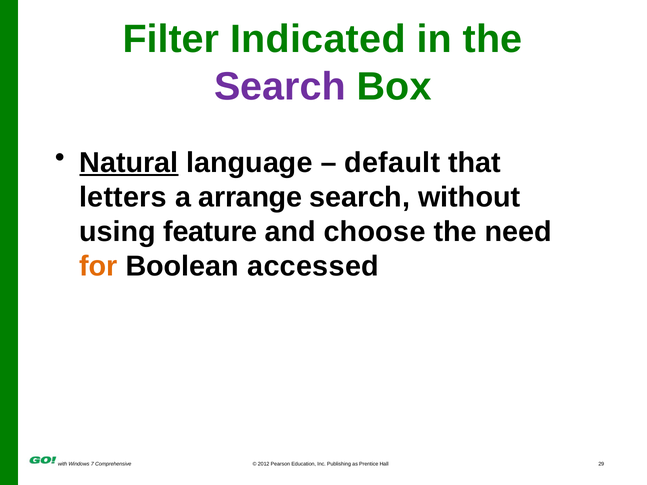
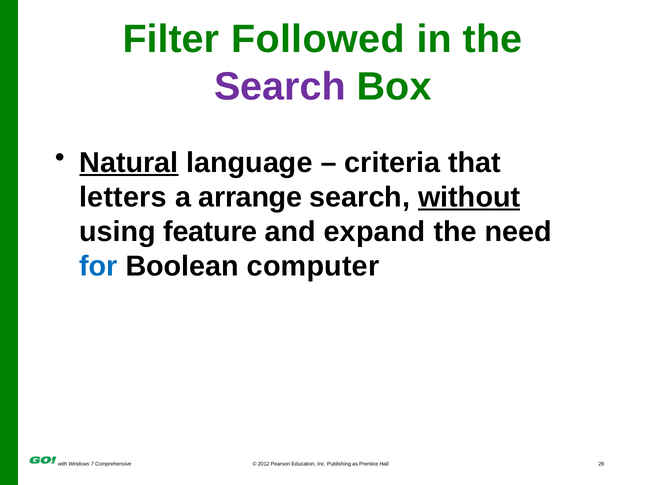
Indicated: Indicated -> Followed
default: default -> criteria
without underline: none -> present
choose: choose -> expand
for colour: orange -> blue
accessed: accessed -> computer
